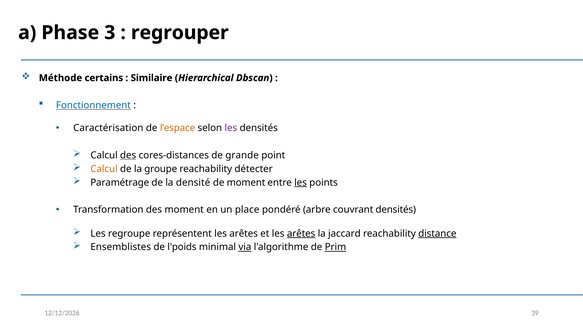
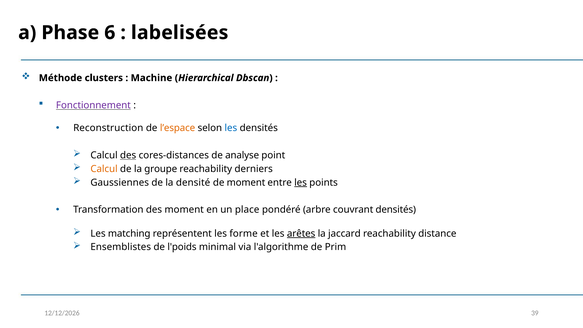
3: 3 -> 6
regrouper: regrouper -> labelisées
certains: certains -> clusters
Similaire: Similaire -> Machine
Fonctionnement colour: blue -> purple
Caractérisation: Caractérisation -> Reconstruction
les at (231, 128) colour: purple -> blue
grande: grande -> analyse
détecter: détecter -> derniers
Paramétrage: Paramétrage -> Gaussiennes
regroupe: regroupe -> matching
représentent les arêtes: arêtes -> forme
distance underline: present -> none
via underline: present -> none
Prim underline: present -> none
